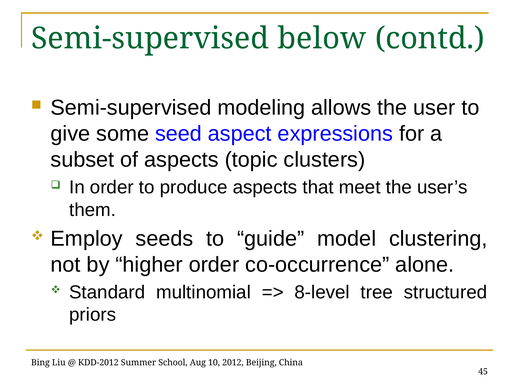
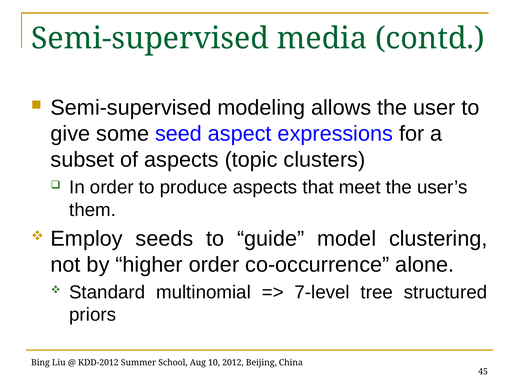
below: below -> media
8-level: 8-level -> 7-level
